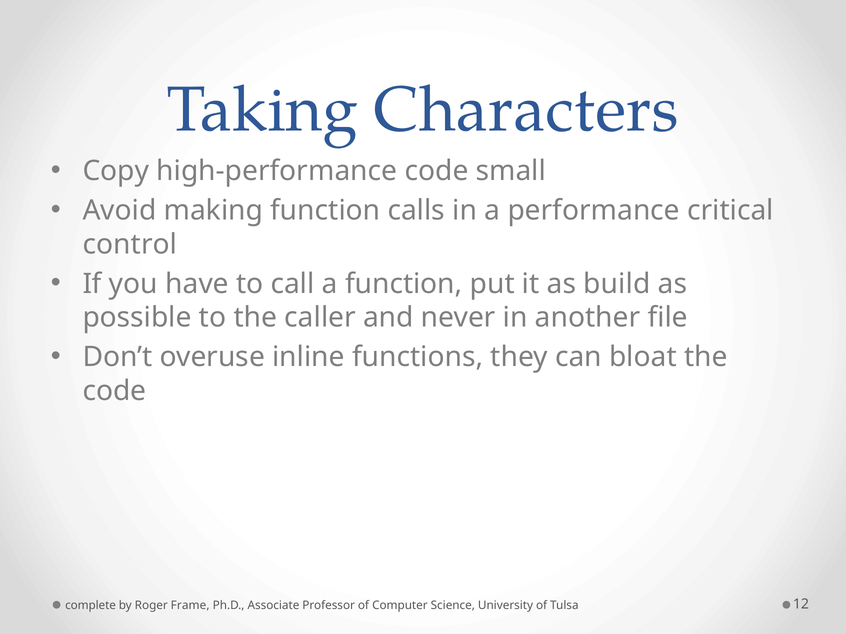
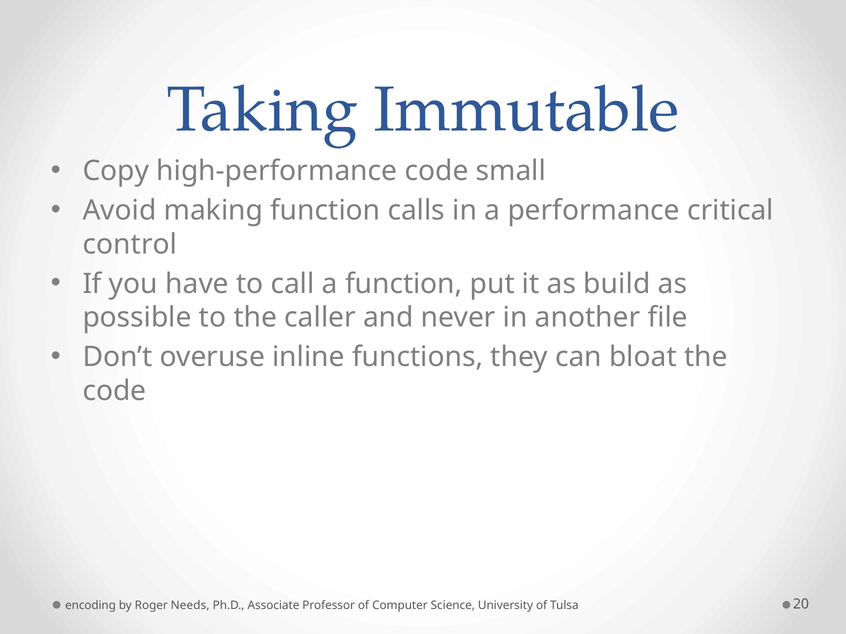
Characters: Characters -> Immutable
complete: complete -> encoding
Frame: Frame -> Needs
12: 12 -> 20
